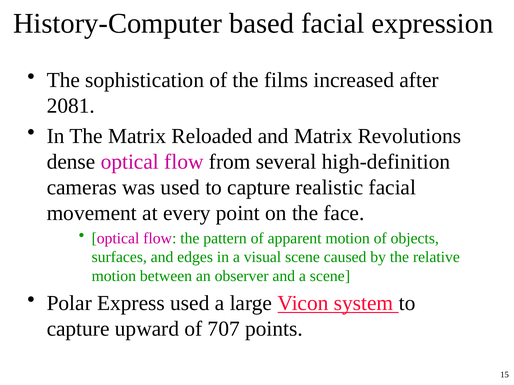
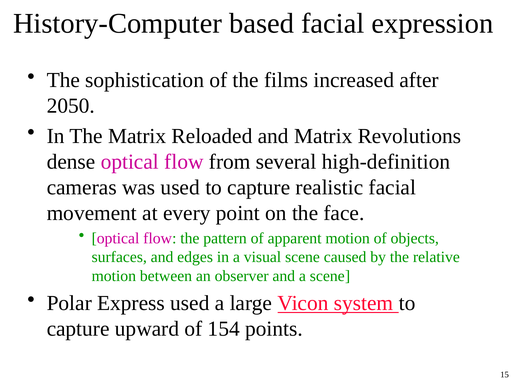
2081: 2081 -> 2050
707: 707 -> 154
